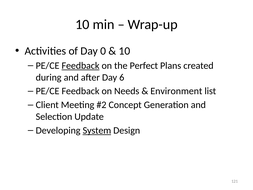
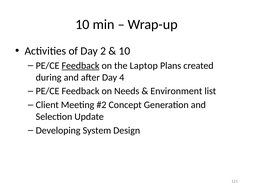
0: 0 -> 2
Perfect: Perfect -> Laptop
6: 6 -> 4
System underline: present -> none
